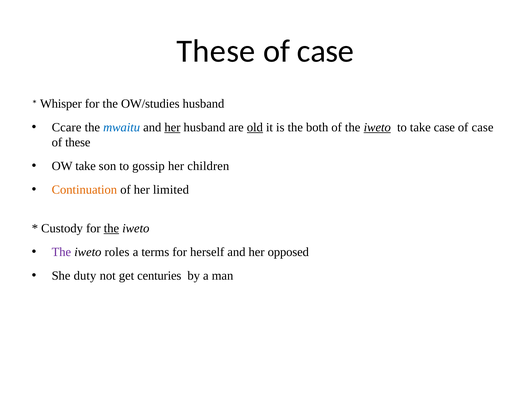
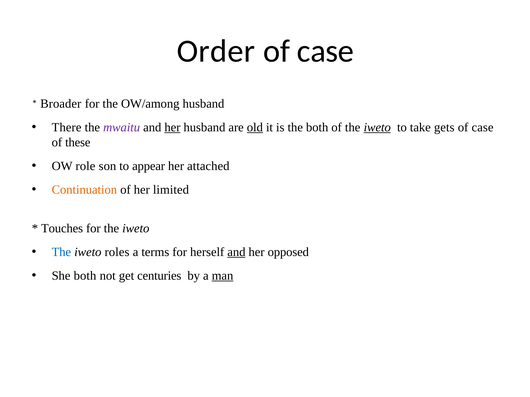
These at (216, 51): These -> Order
Whisper: Whisper -> Broader
OW/studies: OW/studies -> OW/among
Ccare: Ccare -> There
mwaitu colour: blue -> purple
take case: case -> gets
OW take: take -> role
gossip: gossip -> appear
children: children -> attached
Custody: Custody -> Touches
the at (111, 229) underline: present -> none
The at (61, 252) colour: purple -> blue
and at (236, 252) underline: none -> present
She duty: duty -> both
man underline: none -> present
